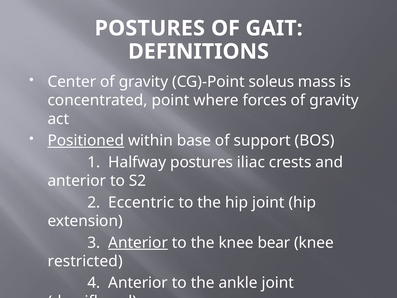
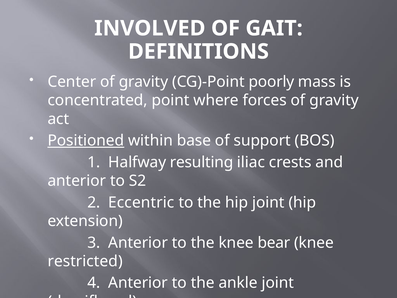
POSTURES at (150, 28): POSTURES -> INVOLVED
soleus: soleus -> poorly
Halfway postures: postures -> resulting
Anterior at (138, 242) underline: present -> none
